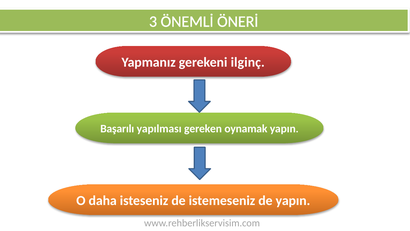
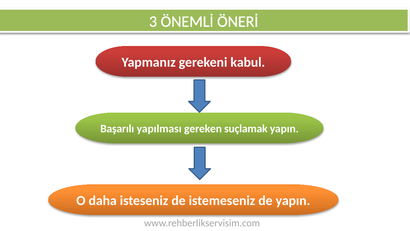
ilginç: ilginç -> kabul
oynamak: oynamak -> suçlamak
